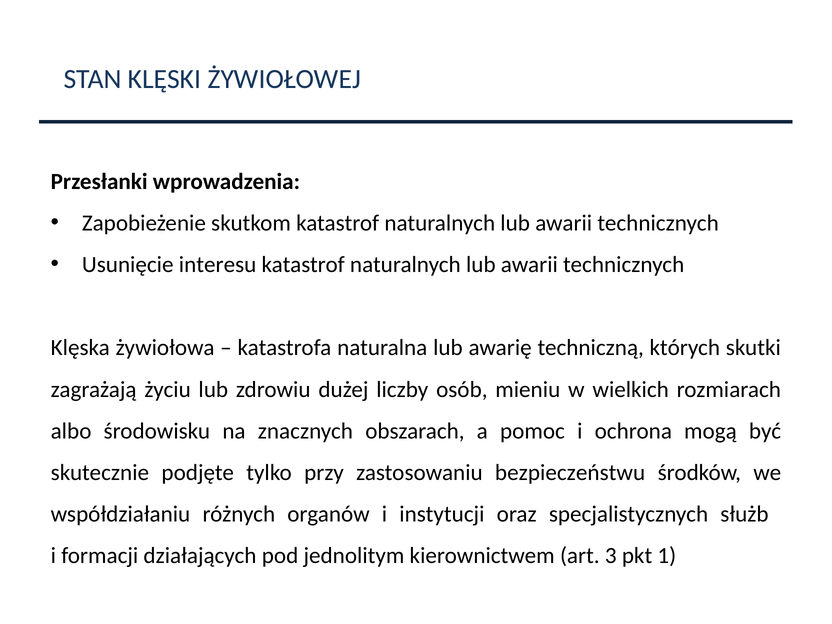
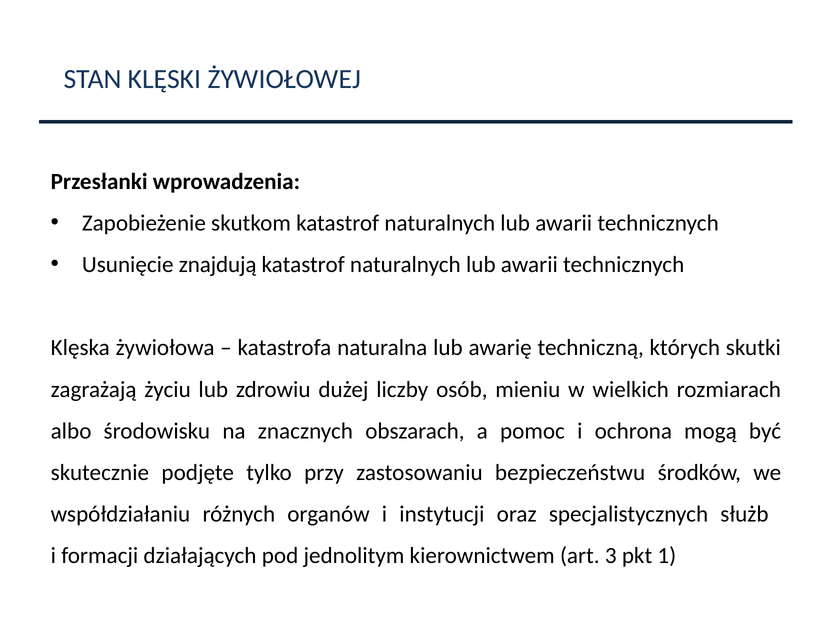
interesu: interesu -> znajdują
